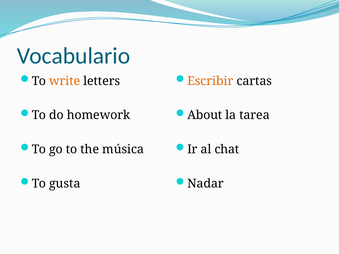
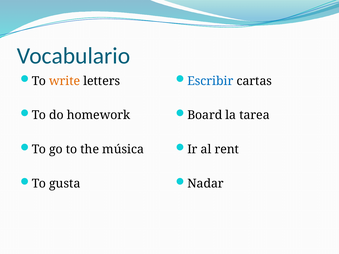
Escribir colour: orange -> blue
About: About -> Board
chat: chat -> rent
